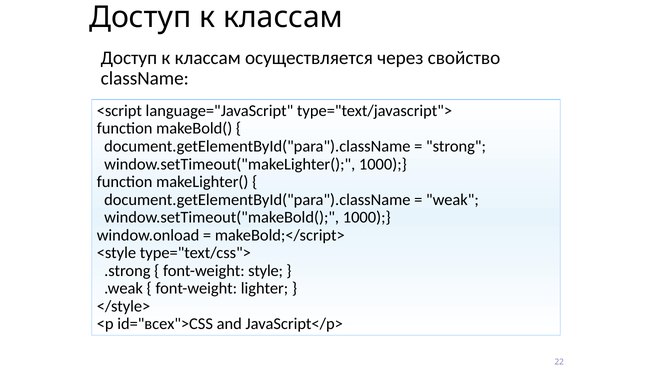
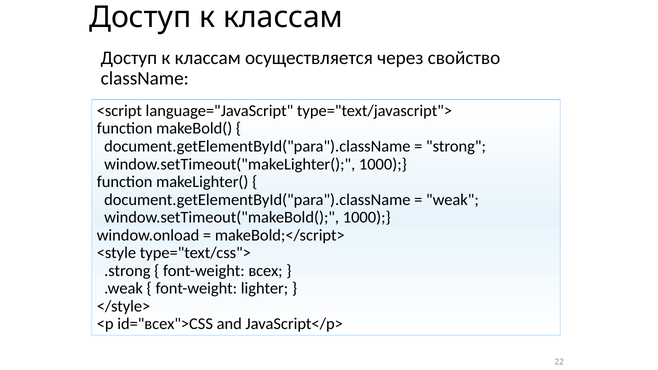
style: style -> всех
